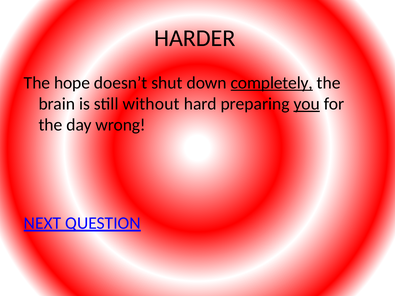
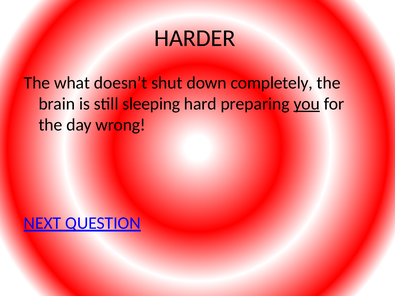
hope: hope -> what
completely underline: present -> none
without: without -> sleeping
